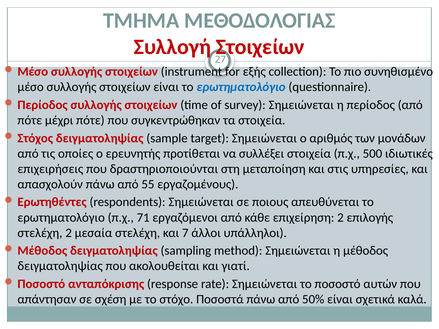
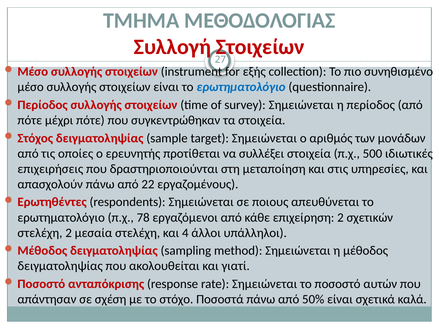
55: 55 -> 22
71: 71 -> 78
επιλογής: επιλογής -> σχετικών
7: 7 -> 4
